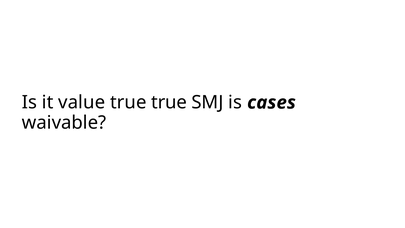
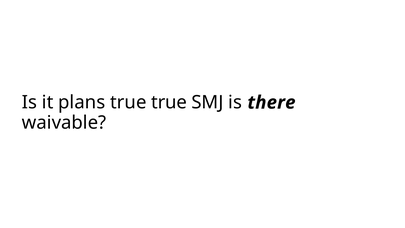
value: value -> plans
cases: cases -> there
